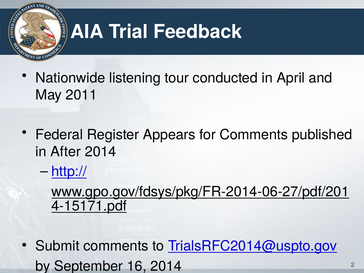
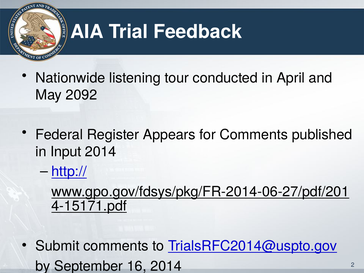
2011: 2011 -> 2092
After: After -> Input
